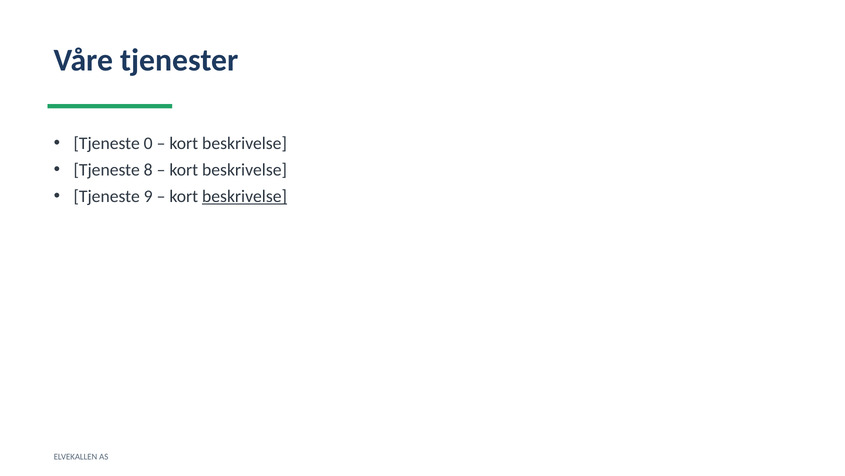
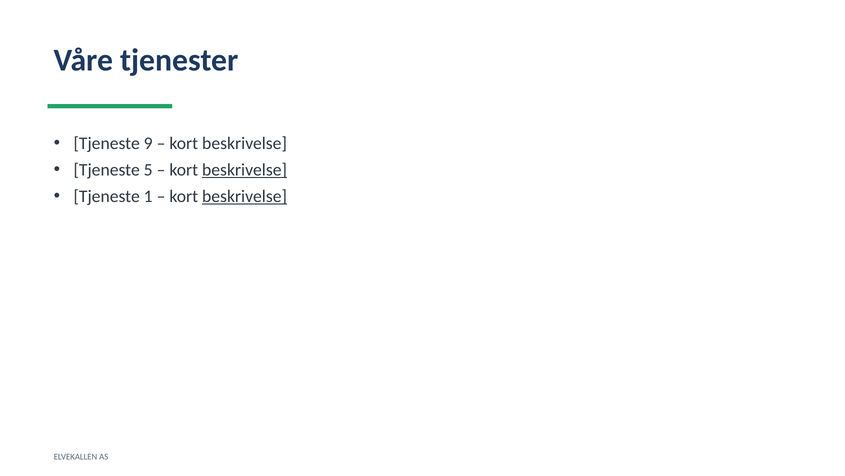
0: 0 -> 9
8: 8 -> 5
beskrivelse at (245, 170) underline: none -> present
9: 9 -> 1
